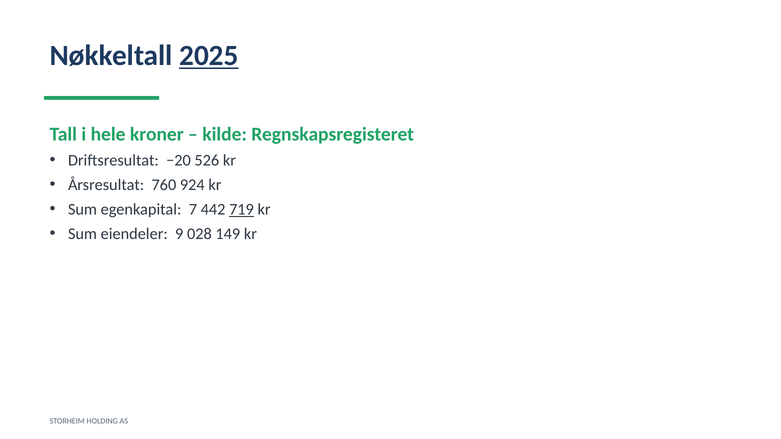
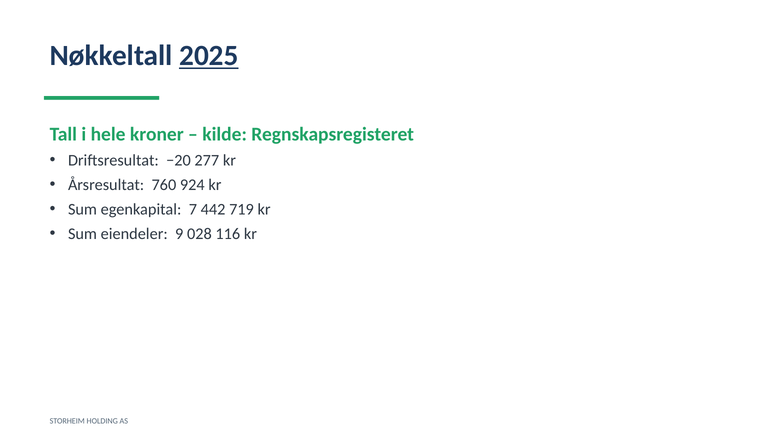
526: 526 -> 277
719 underline: present -> none
149: 149 -> 116
